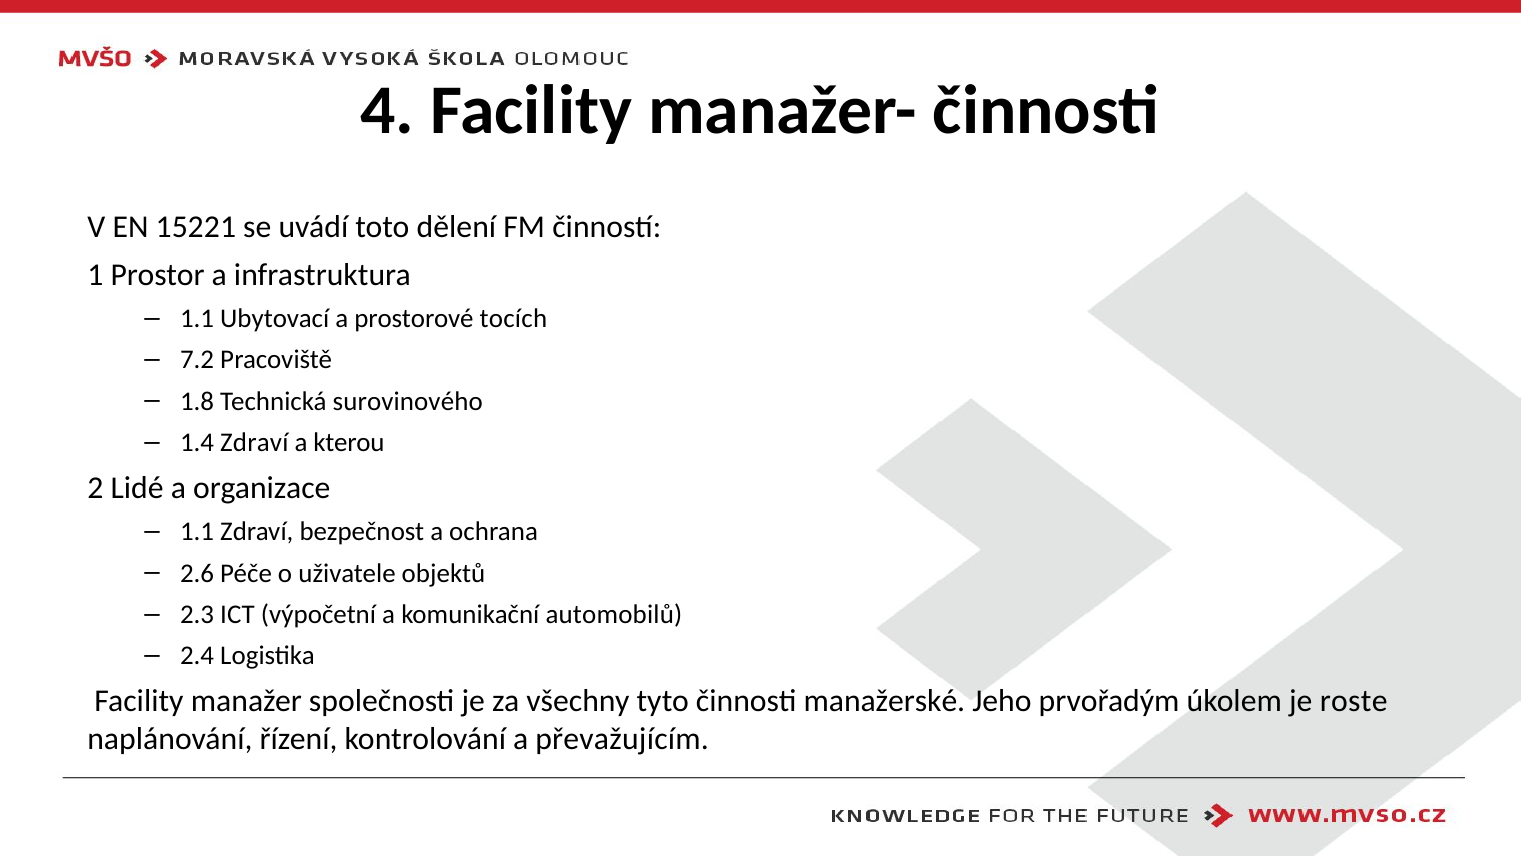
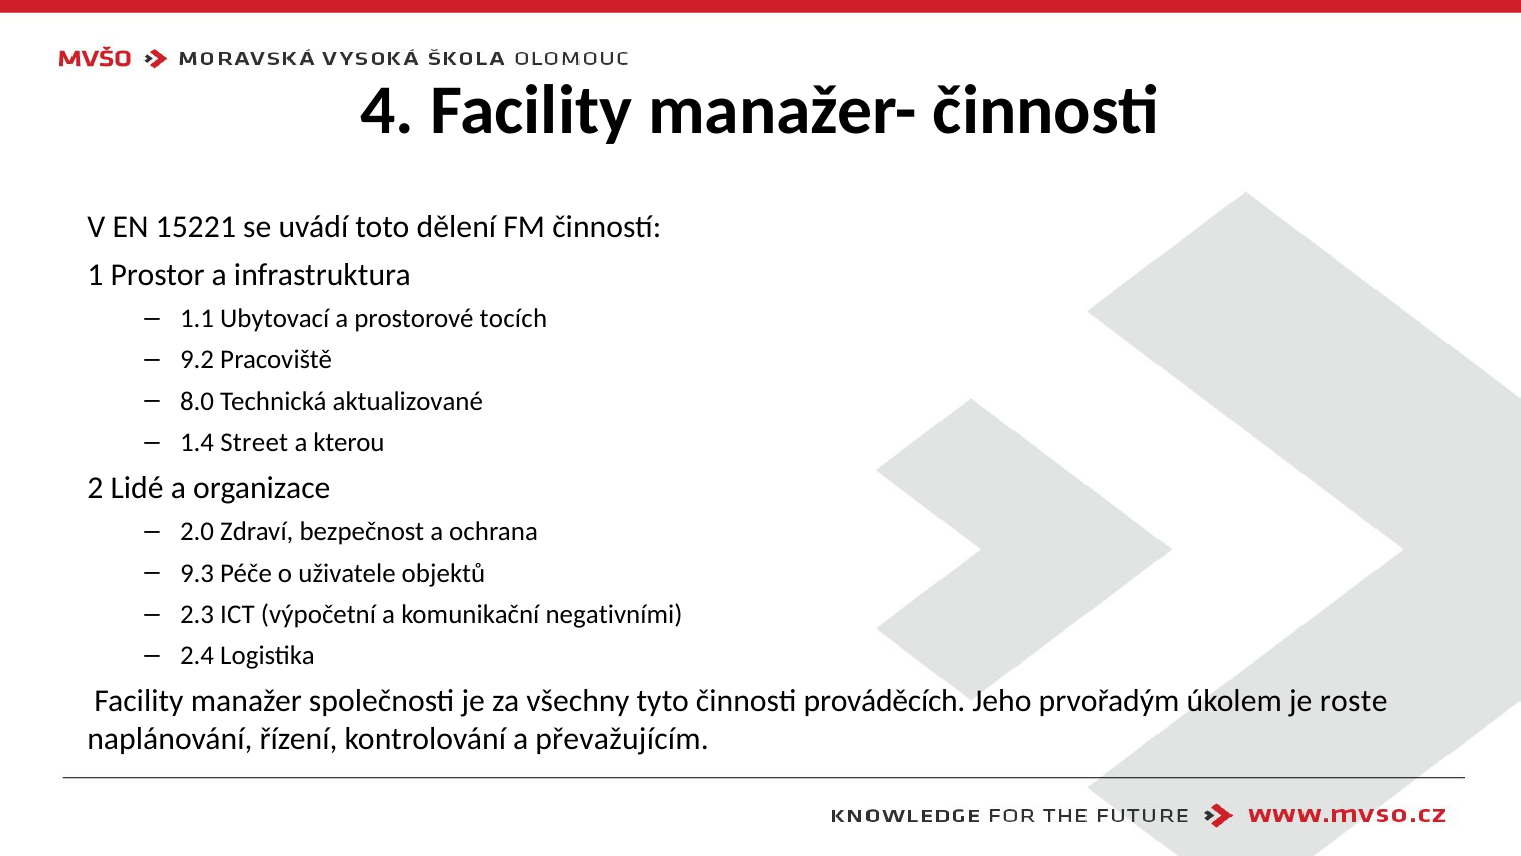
7.2: 7.2 -> 9.2
1.8: 1.8 -> 8.0
surovinového: surovinového -> aktualizované
1.4 Zdraví: Zdraví -> Street
1.1 at (197, 532): 1.1 -> 2.0
2.6: 2.6 -> 9.3
automobilů: automobilů -> negativními
manažerské: manažerské -> prováděcích
